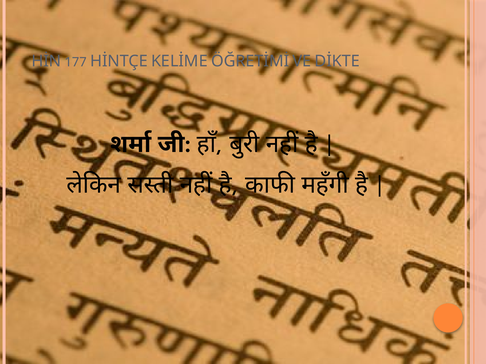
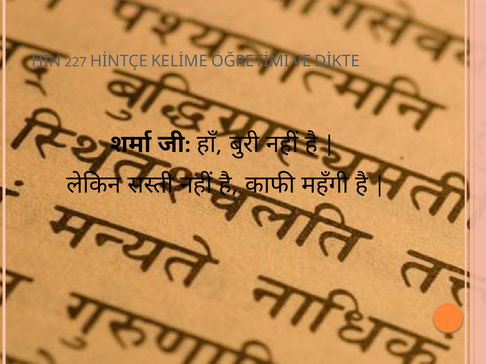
177: 177 -> 227
